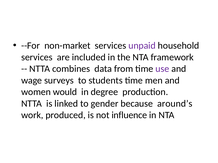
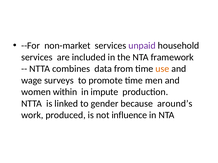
use colour: purple -> orange
students: students -> promote
would: would -> within
degree: degree -> impute
